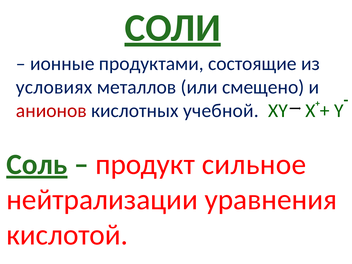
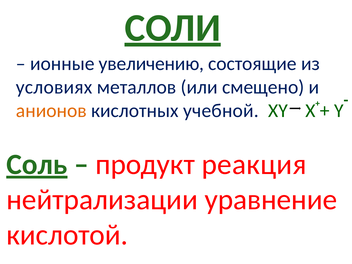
продуктами: продуктами -> увеличению
анионов colour: red -> orange
сильное: сильное -> реакция
уравнения: уравнения -> уравнение
